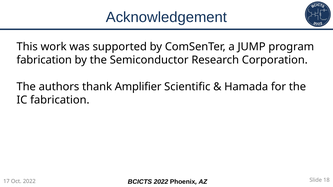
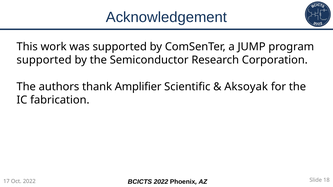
fabrication at (44, 60): fabrication -> supported
Hamada: Hamada -> Aksoyak
